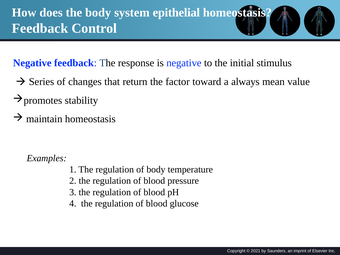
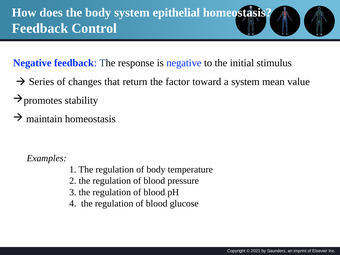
a always: always -> system
